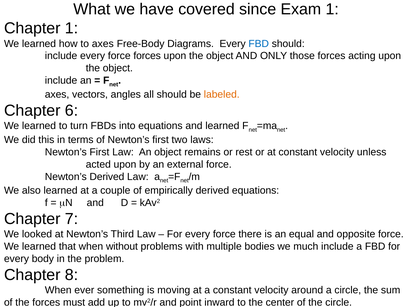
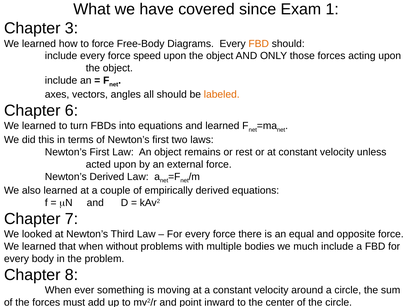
Chapter 1: 1 -> 3
to axes: axes -> force
FBD at (259, 44) colour: blue -> orange
force forces: forces -> speed
